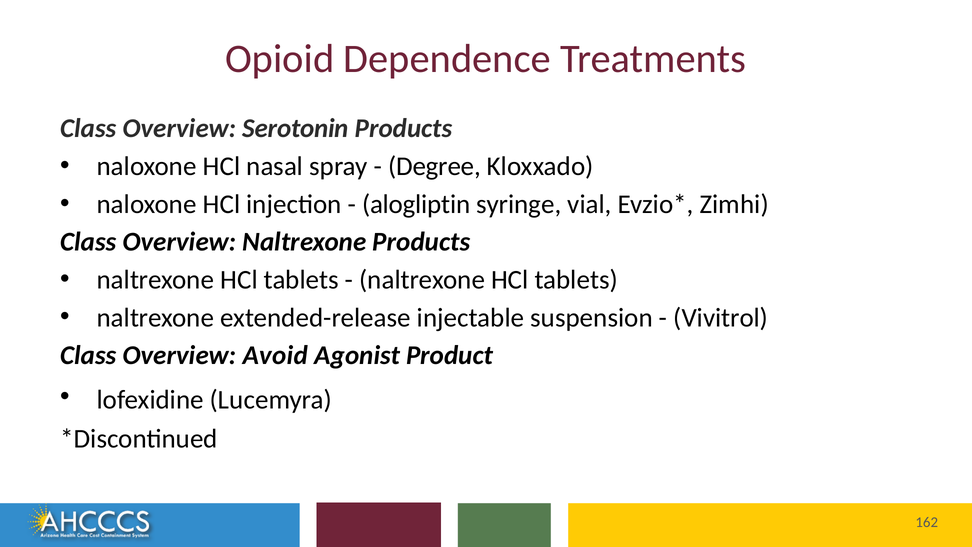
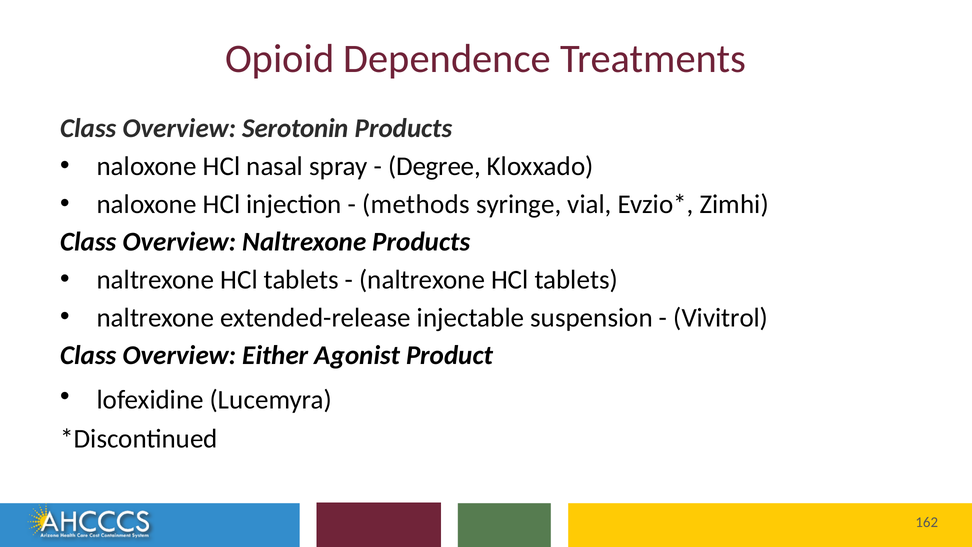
alogliptin: alogliptin -> methods
Avoid: Avoid -> Either
